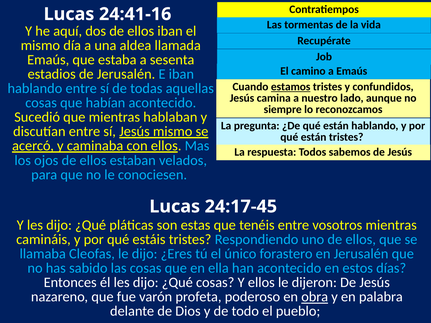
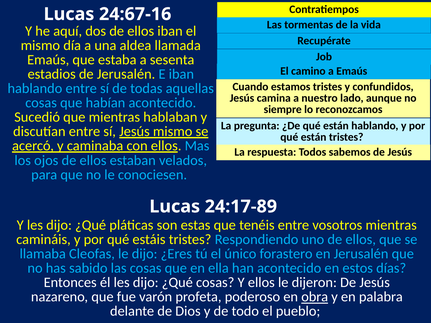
24:41-16: 24:41-16 -> 24:67-16
estamos underline: present -> none
24:17-45: 24:17-45 -> 24:17-89
